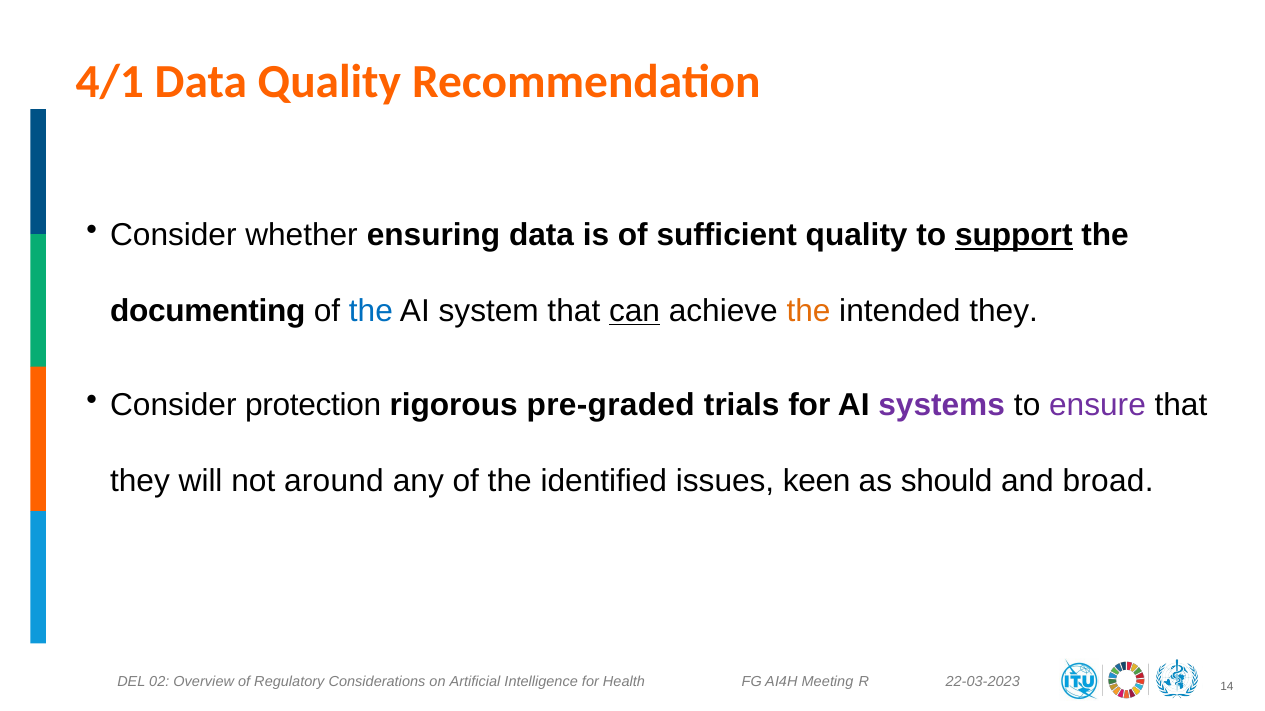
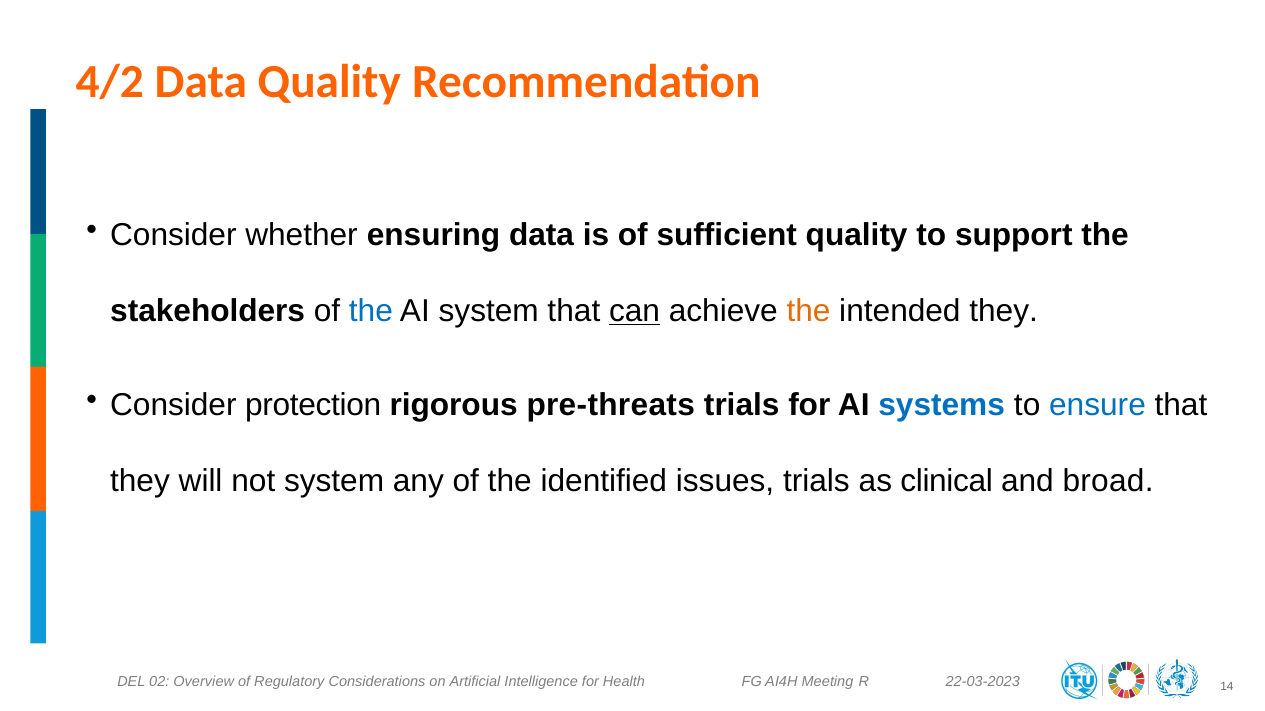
4/1: 4/1 -> 4/2
support underline: present -> none
documenting: documenting -> stakeholders
pre-graded: pre-graded -> pre-threats
systems colour: purple -> blue
ensure colour: purple -> blue
not around: around -> system
issues keen: keen -> trials
should: should -> clinical
